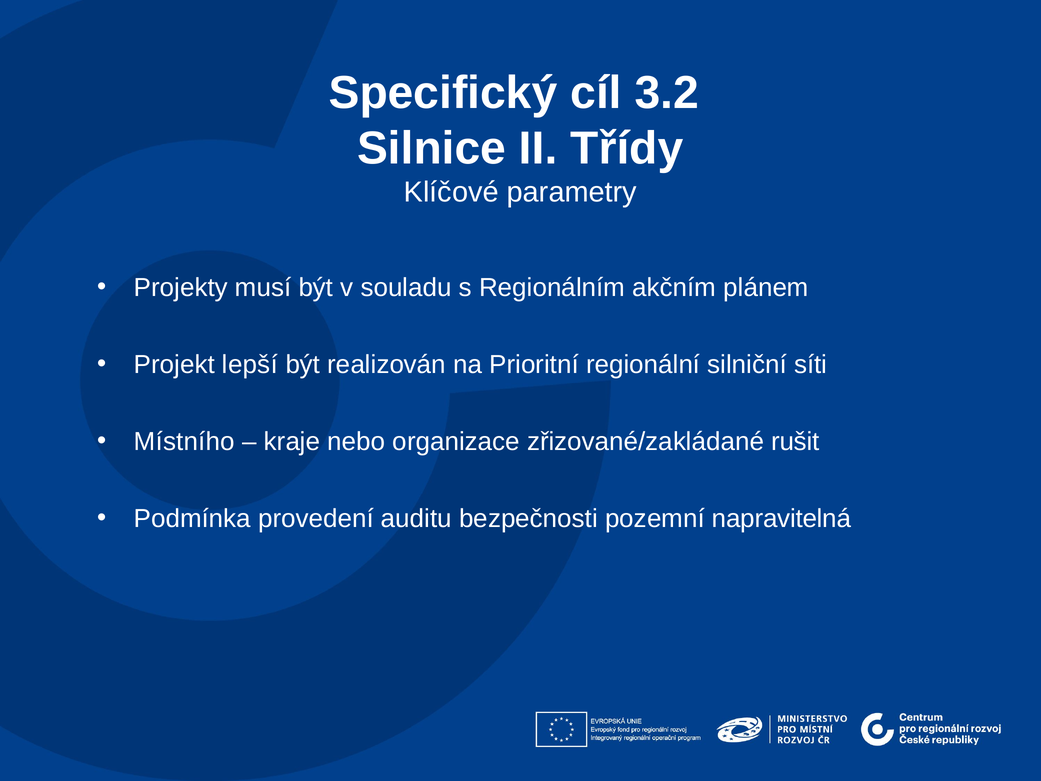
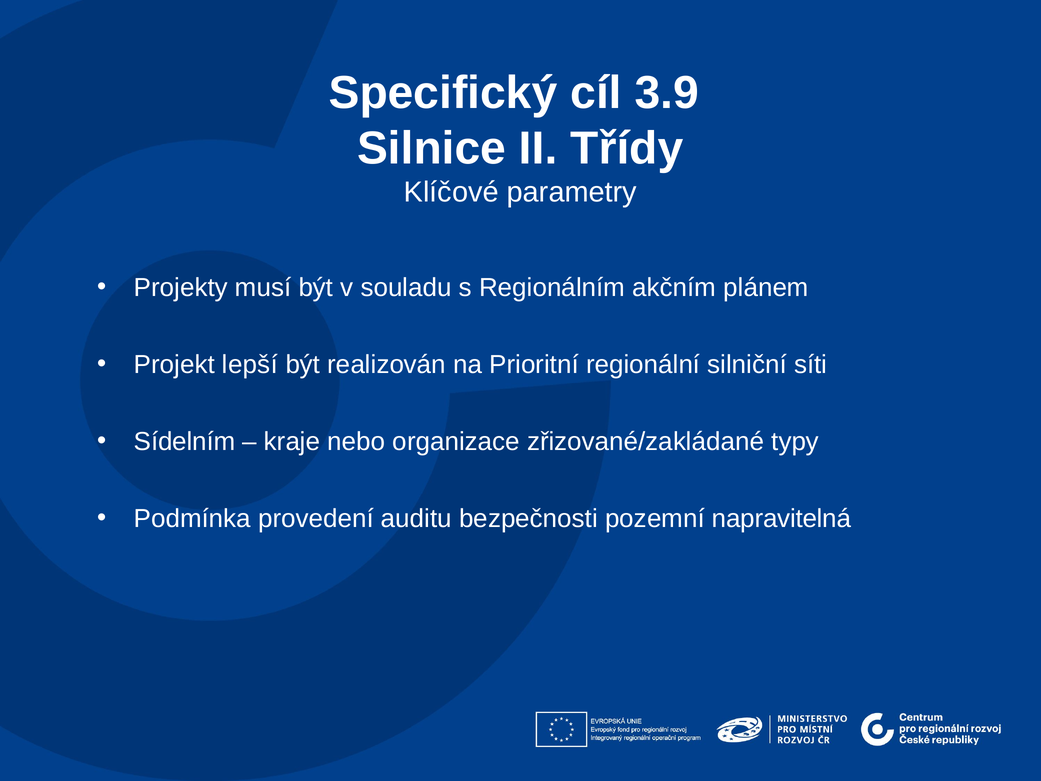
3.2: 3.2 -> 3.9
Místního: Místního -> Sídelním
rušit: rušit -> typy
